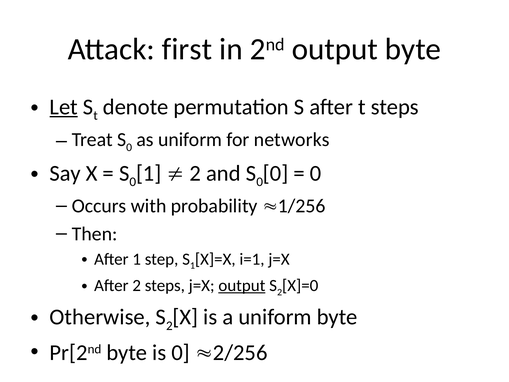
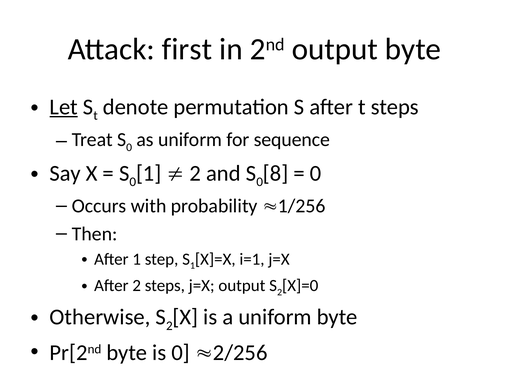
networks: networks -> sequence
0 0: 0 -> 8
output at (242, 285) underline: present -> none
